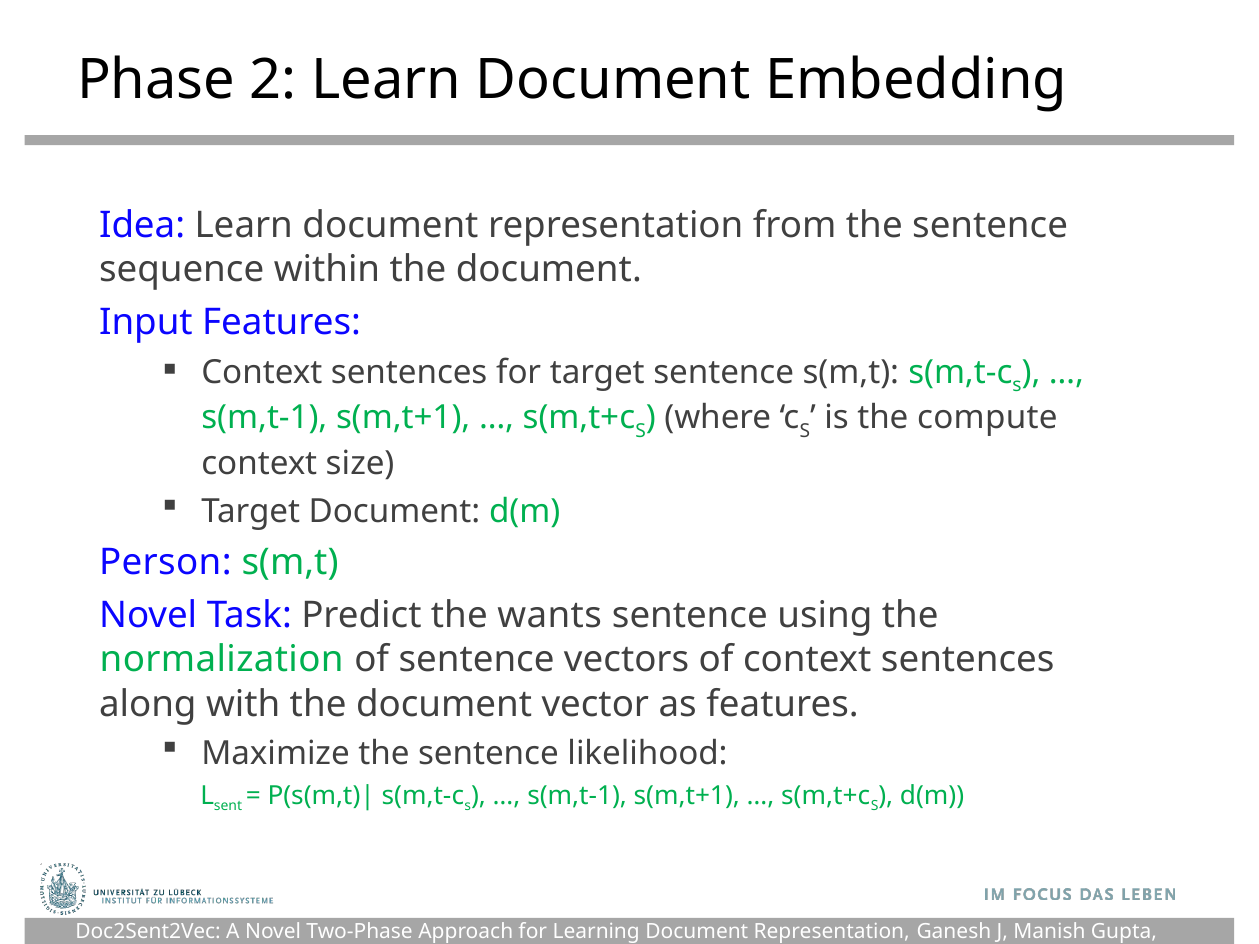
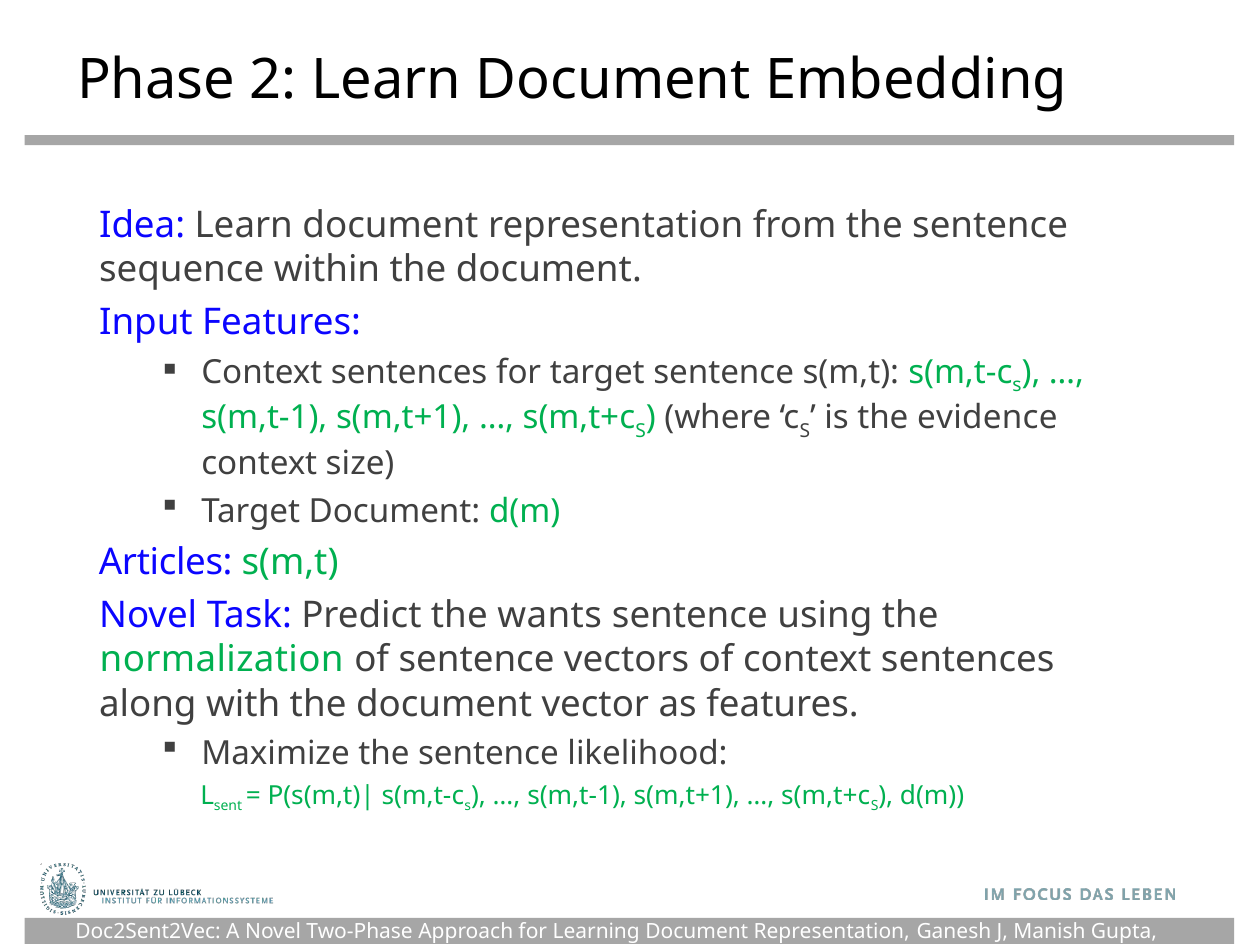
compute: compute -> evidence
Person: Person -> Articles
